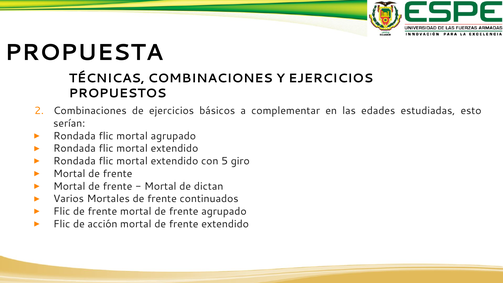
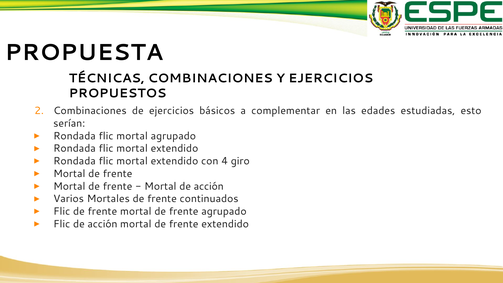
5: 5 -> 4
Mortal de dictan: dictan -> acción
